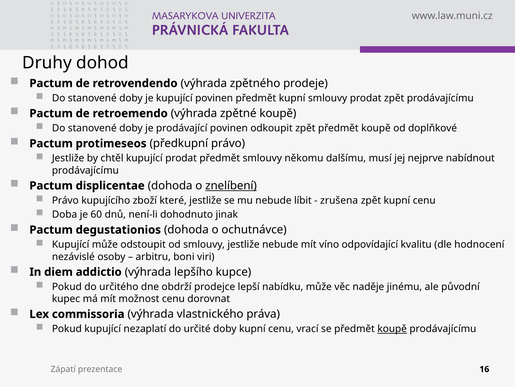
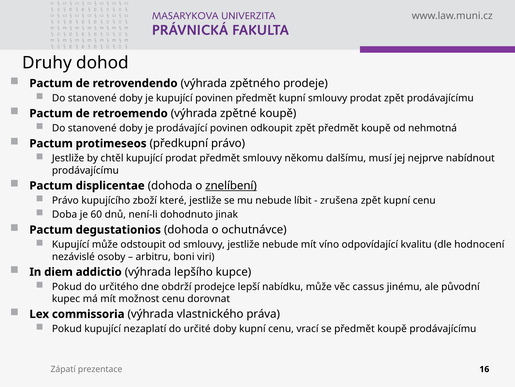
doplňkové: doplňkové -> nehmotná
naděje: naděje -> cassus
koupě at (392, 328) underline: present -> none
